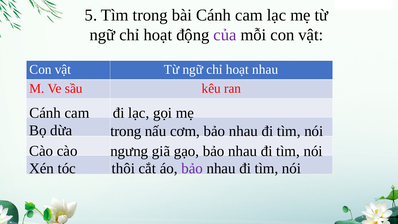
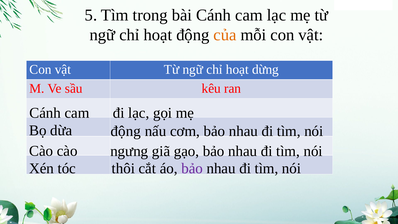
của colour: purple -> orange
hoạt nhau: nhau -> dừng
dừa trong: trong -> động
